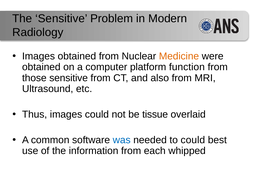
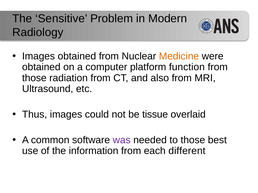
those sensitive: sensitive -> radiation
was colour: blue -> purple
to could: could -> those
whipped: whipped -> different
